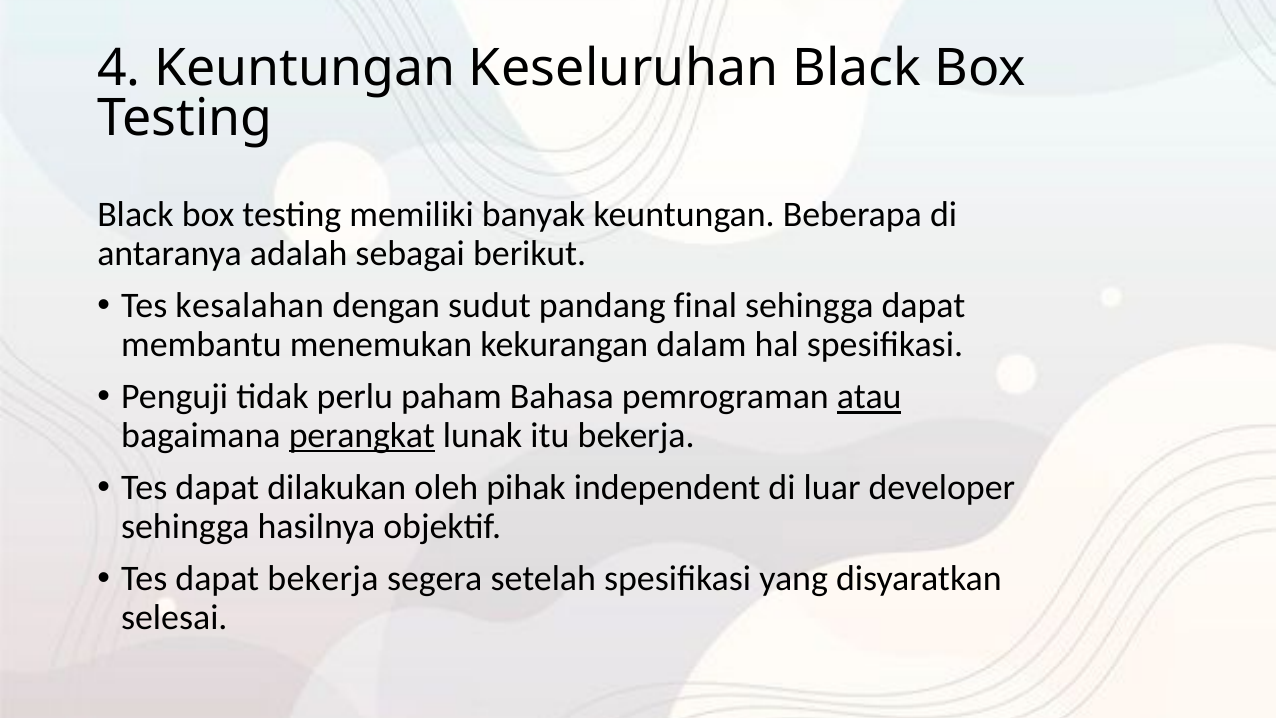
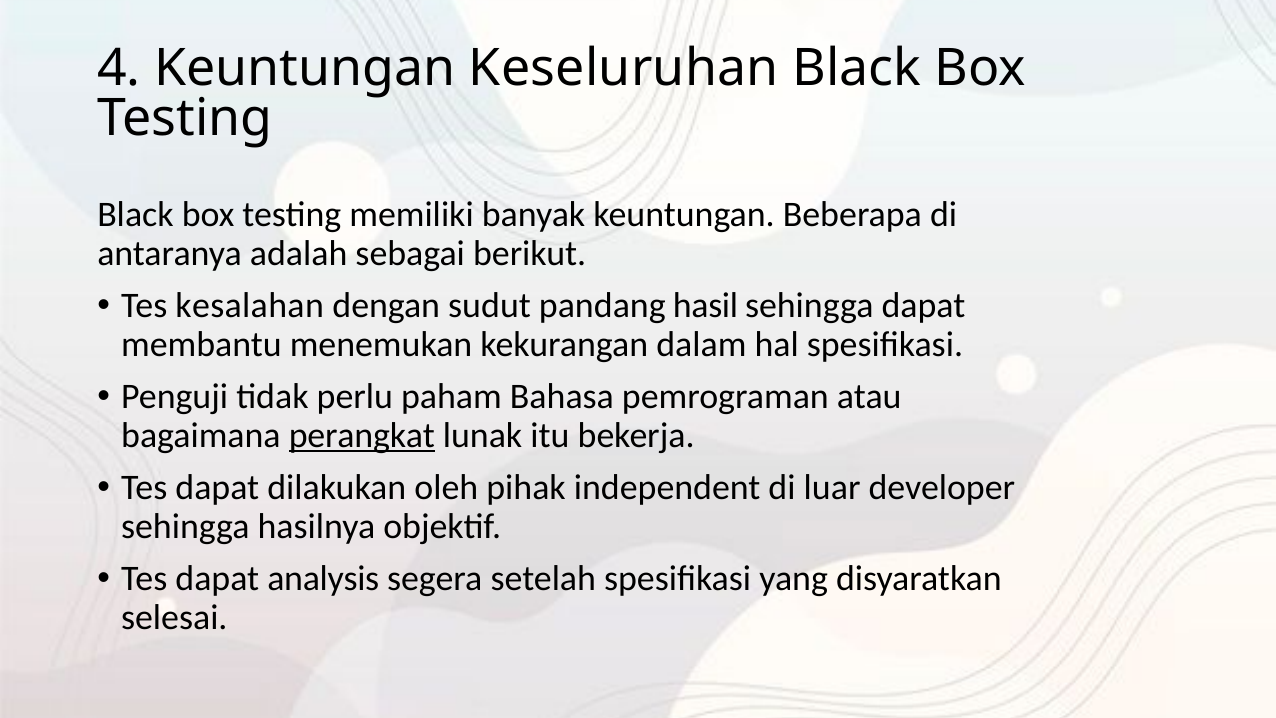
final: final -> hasil
atau underline: present -> none
dapat bekerja: bekerja -> analysis
